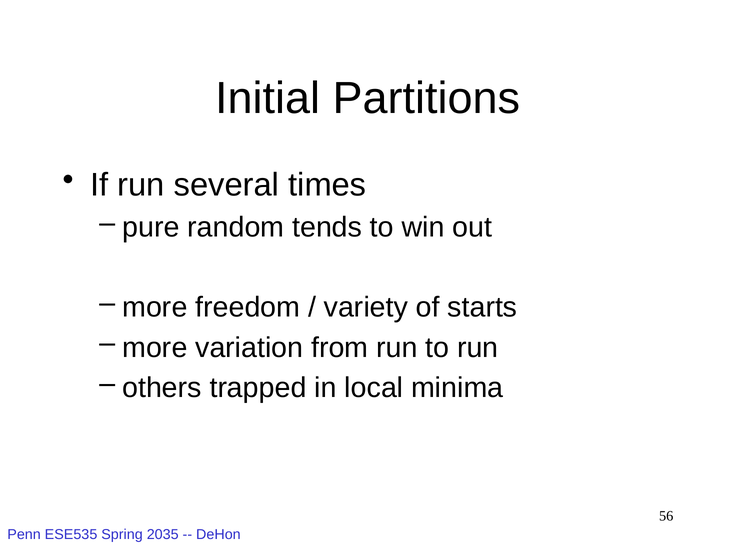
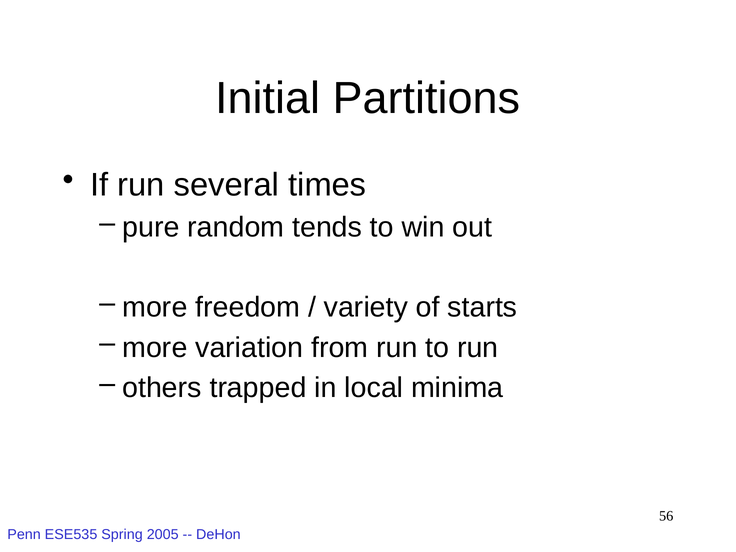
2035: 2035 -> 2005
